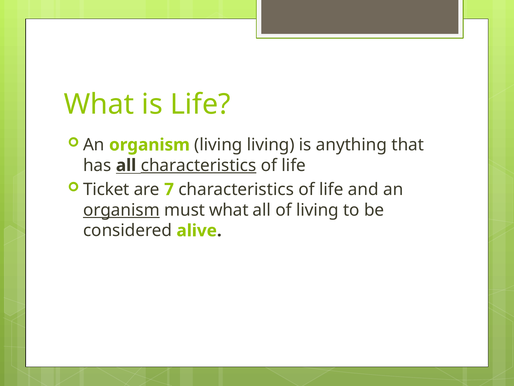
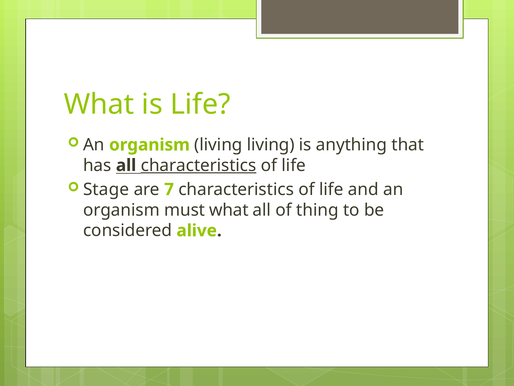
Ticket: Ticket -> Stage
organism at (121, 210) underline: present -> none
of living: living -> thing
